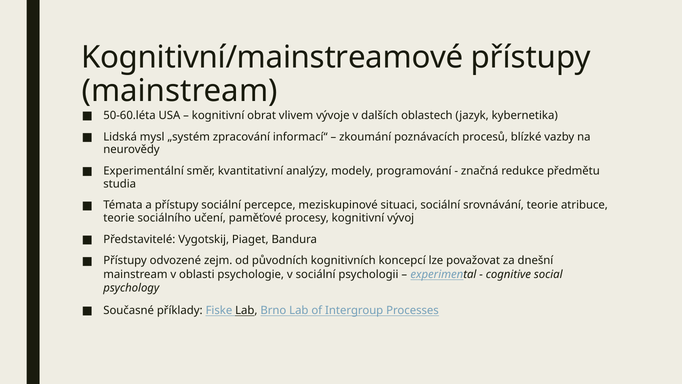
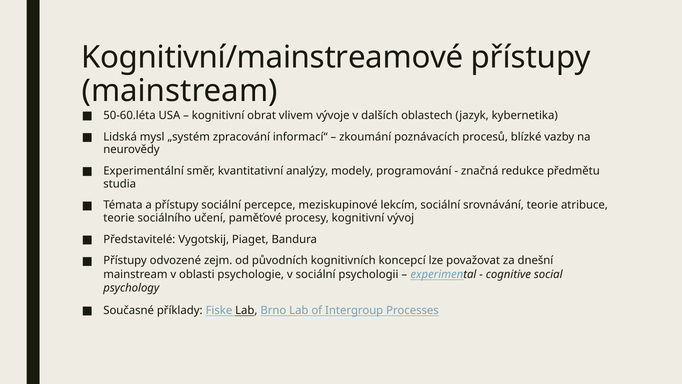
situaci: situaci -> lekcím
